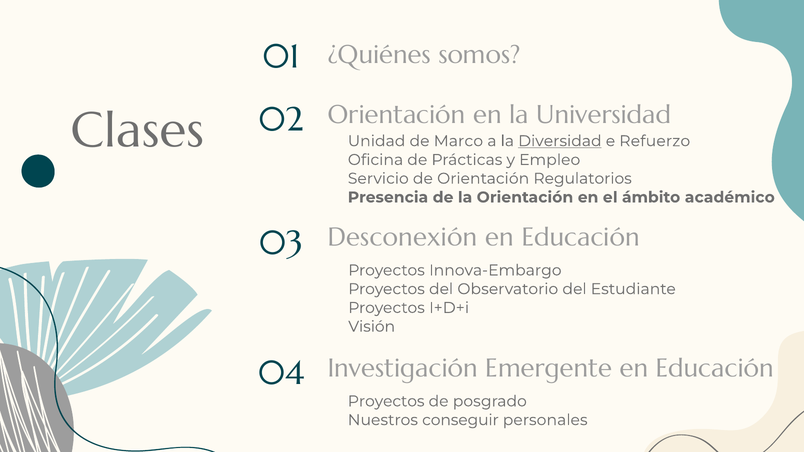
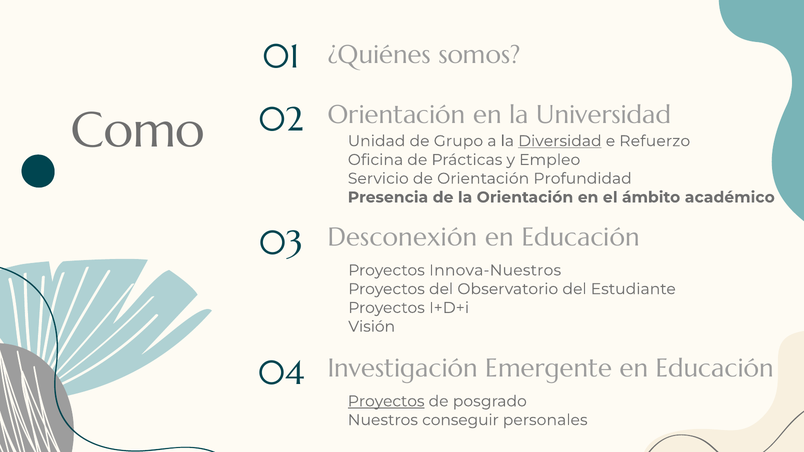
Clases: Clases -> Como
Marco: Marco -> Grupo
Regulatorios: Regulatorios -> Profundidad
Innova-Embargo: Innova-Embargo -> Innova-Nuestros
Proyectos at (386, 401) underline: none -> present
